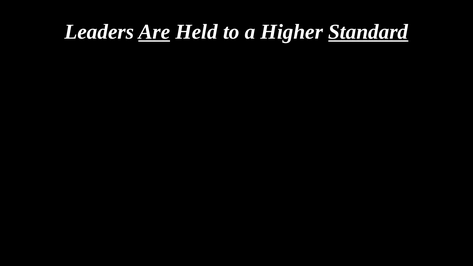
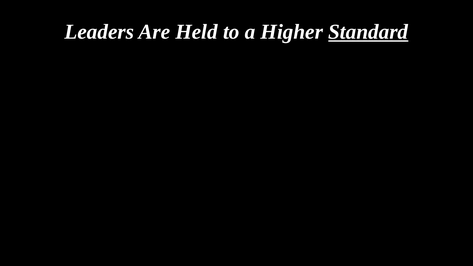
Are underline: present -> none
